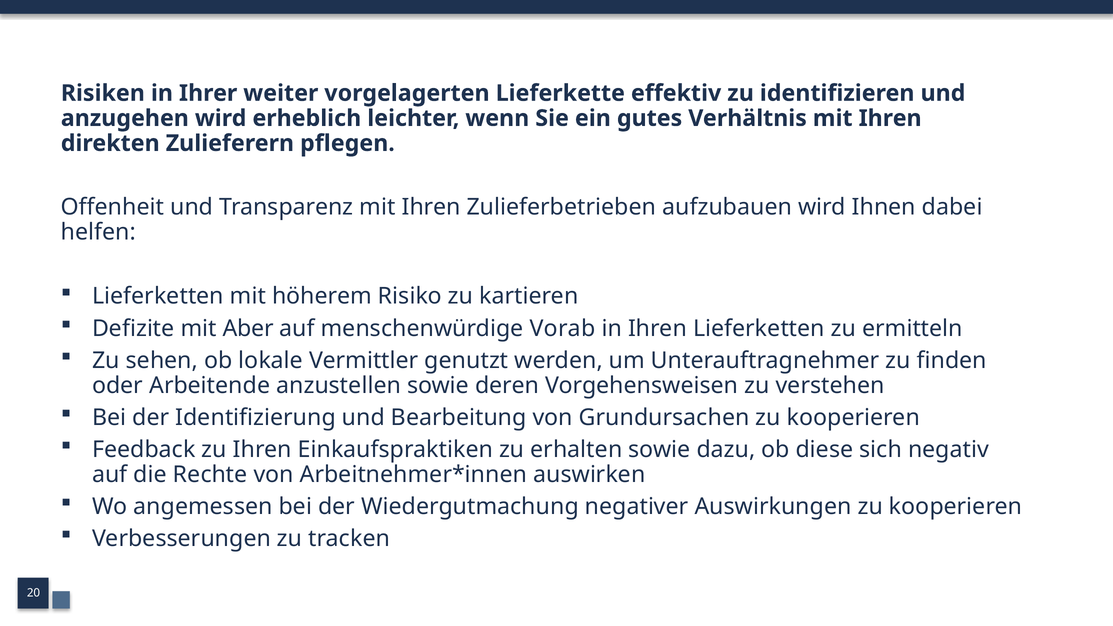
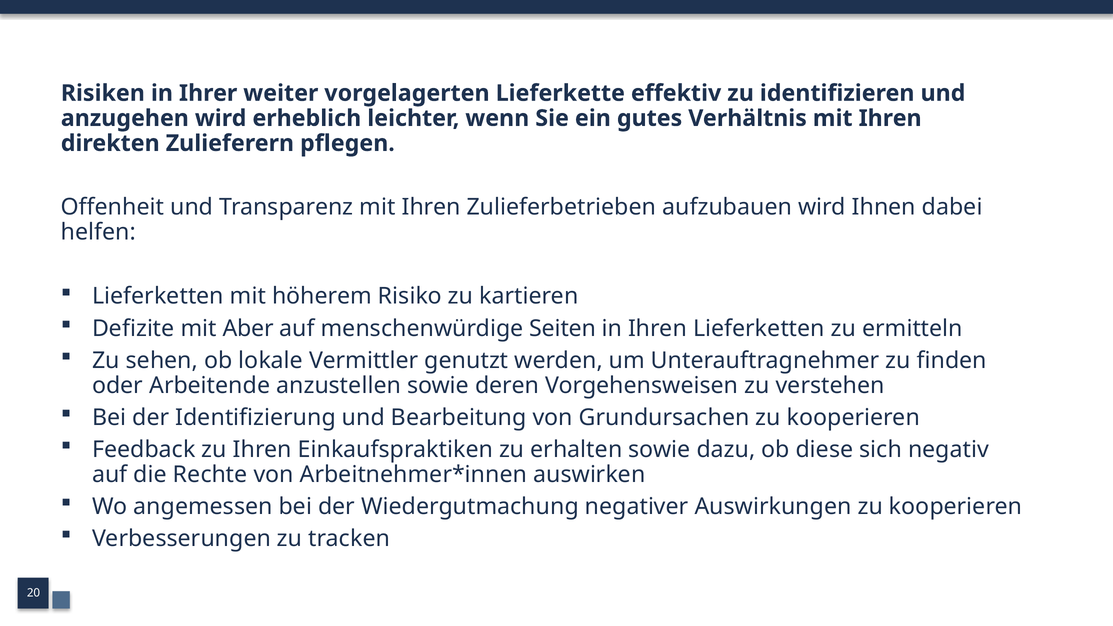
Vorab: Vorab -> Seiten
